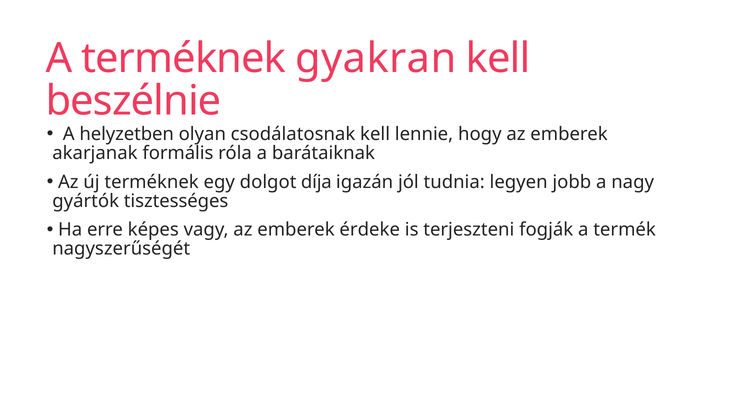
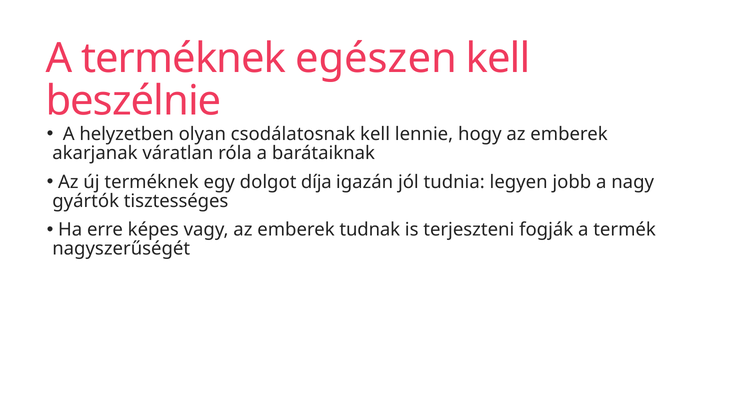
gyakran: gyakran -> egészen
formális: formális -> váratlan
érdeke: érdeke -> tudnak
